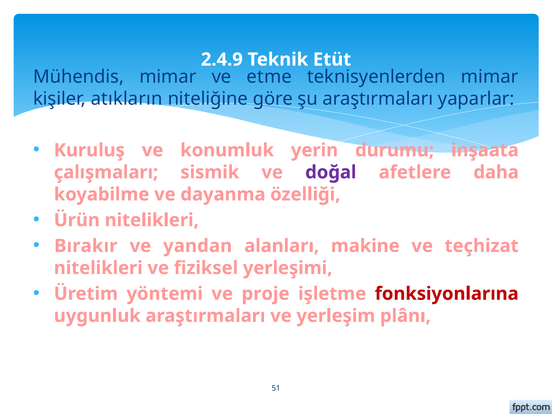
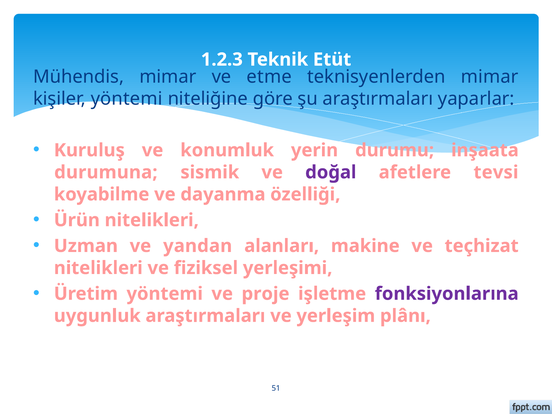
2.4.9: 2.4.9 -> 1.2.3
kişiler atıkların: atıkların -> yöntemi
çalışmaları: çalışmaları -> durumuna
daha: daha -> tevsi
Bırakır: Bırakır -> Uzman
fonksiyonlarına colour: red -> purple
